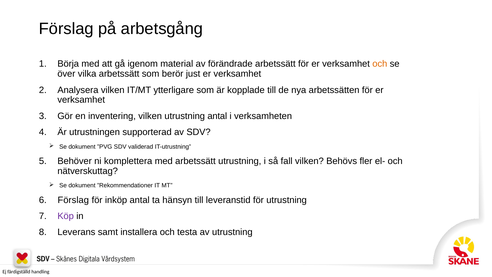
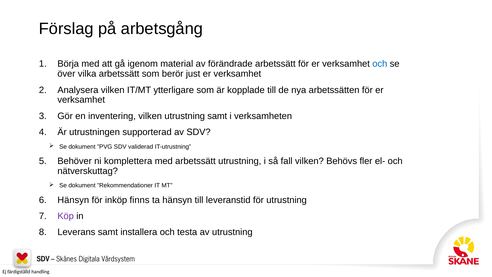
och at (380, 64) colour: orange -> blue
utrustning antal: antal -> samt
Förslag at (73, 200): Förslag -> Hänsyn
inköp antal: antal -> finns
